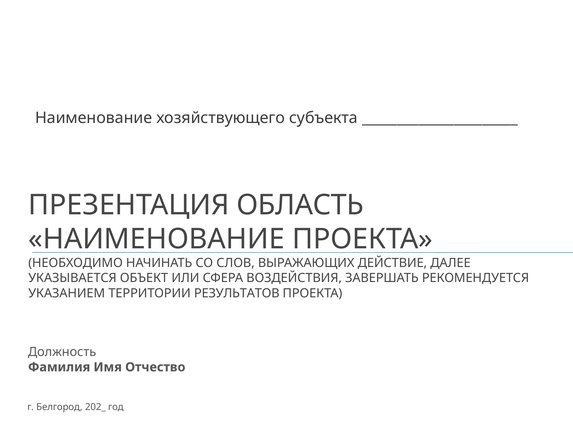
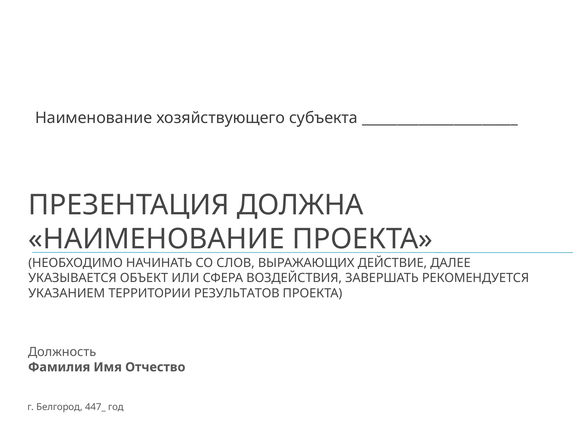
ОБЛАСТЬ: ОБЛАСТЬ -> ДОЛЖНА
202_: 202_ -> 447_
